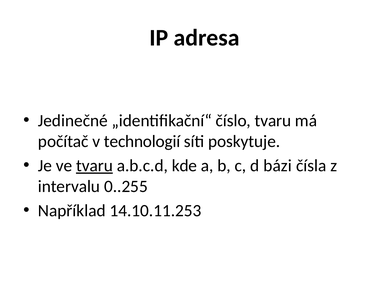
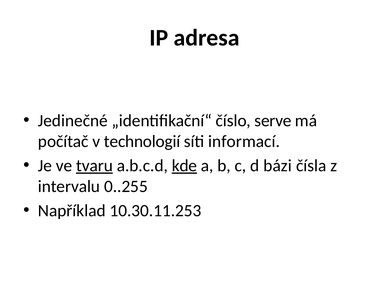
číslo tvaru: tvaru -> serve
poskytuje: poskytuje -> informací
kde underline: none -> present
14.10.11.253: 14.10.11.253 -> 10.30.11.253
